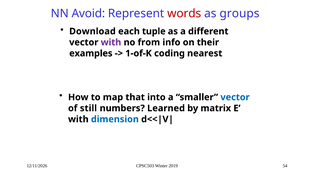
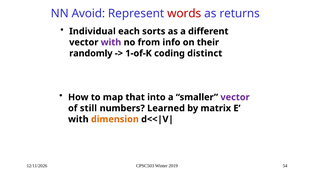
groups: groups -> returns
Download: Download -> Individual
tuple: tuple -> sorts
examples: examples -> randomly
nearest: nearest -> distinct
vector at (235, 97) colour: blue -> purple
dimension colour: blue -> orange
